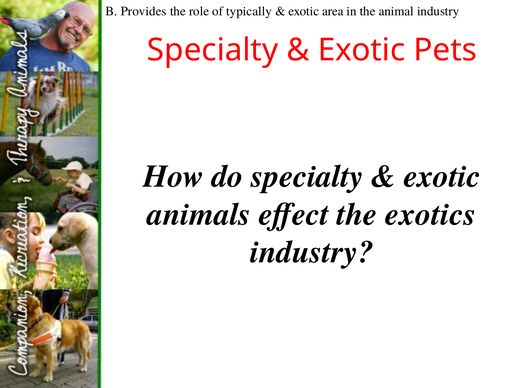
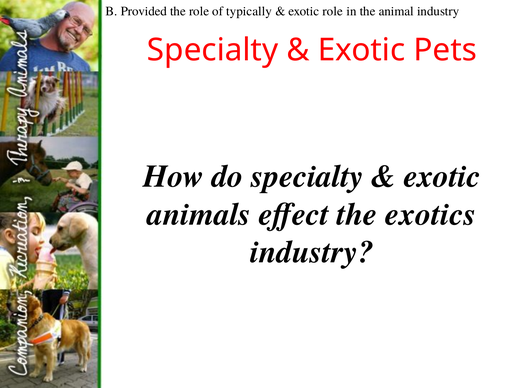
Provides: Provides -> Provided
exotic area: area -> role
